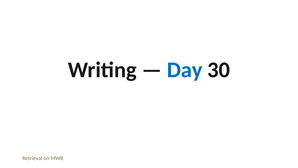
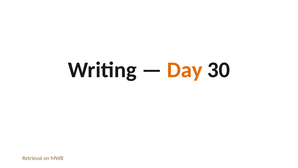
Day colour: blue -> orange
